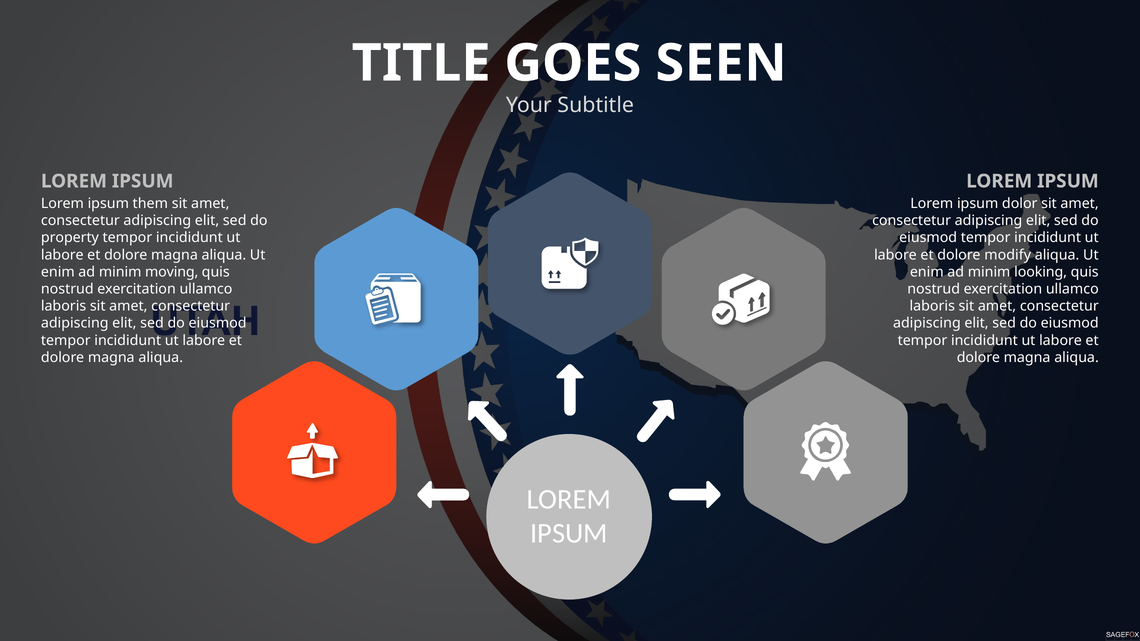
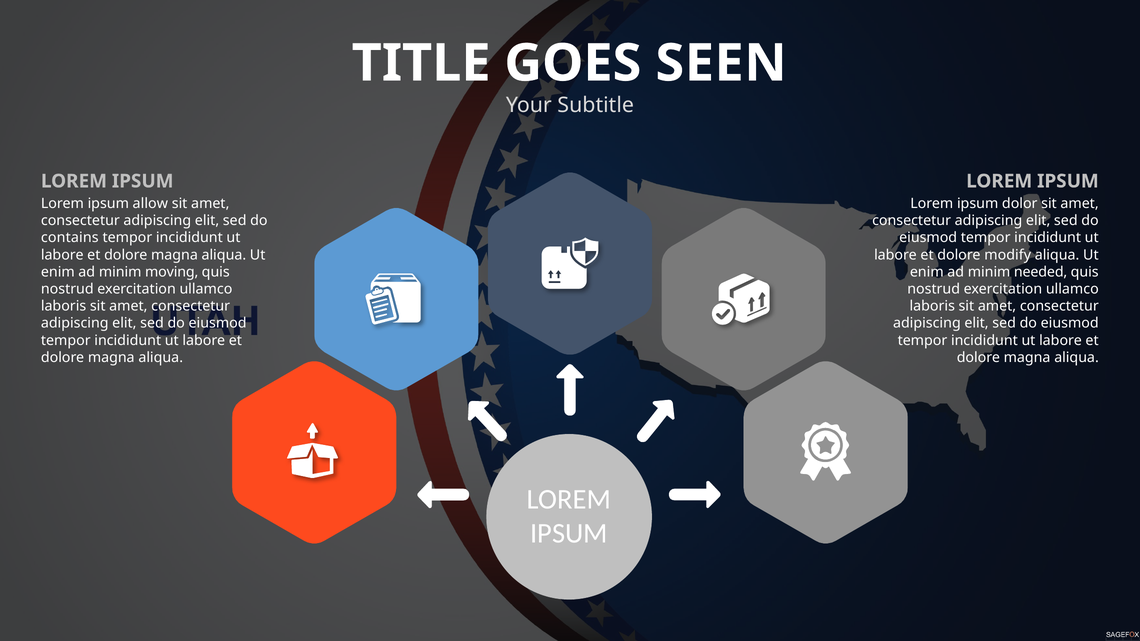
them: them -> allow
property: property -> contains
looking: looking -> needed
